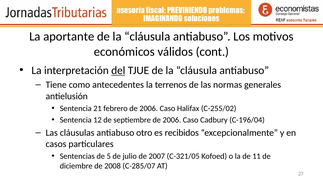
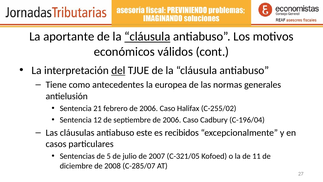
cláusula at (147, 37) underline: none -> present
terrenos: terrenos -> europea
otro: otro -> este
